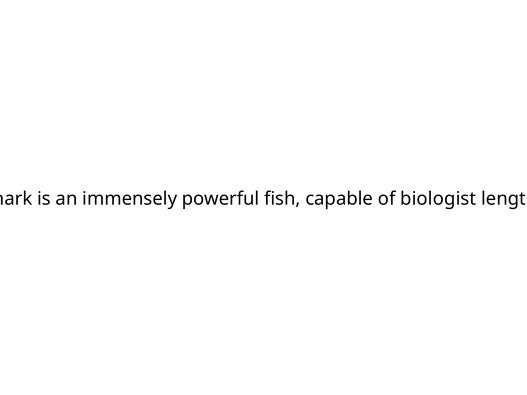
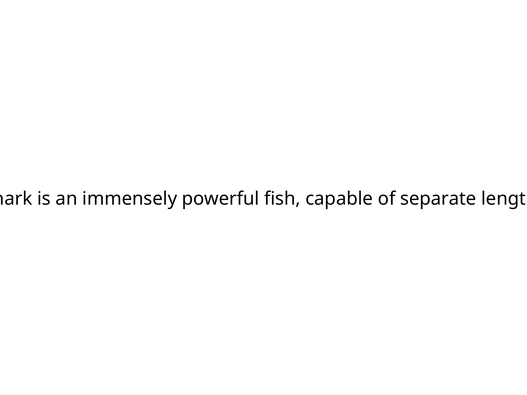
biologist: biologist -> separate
